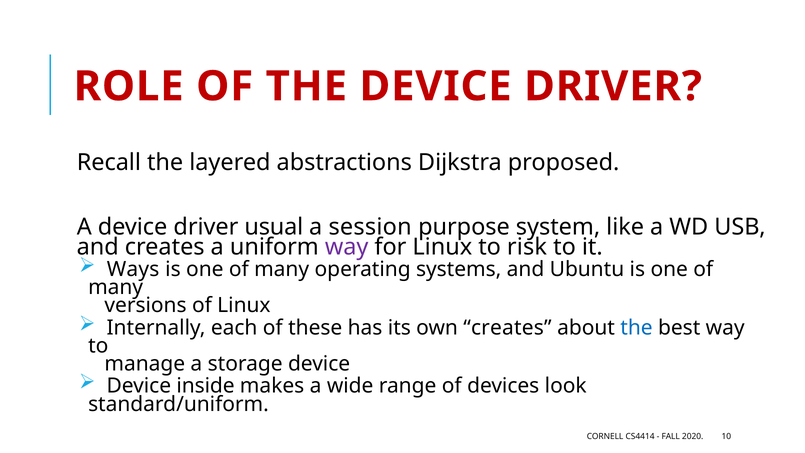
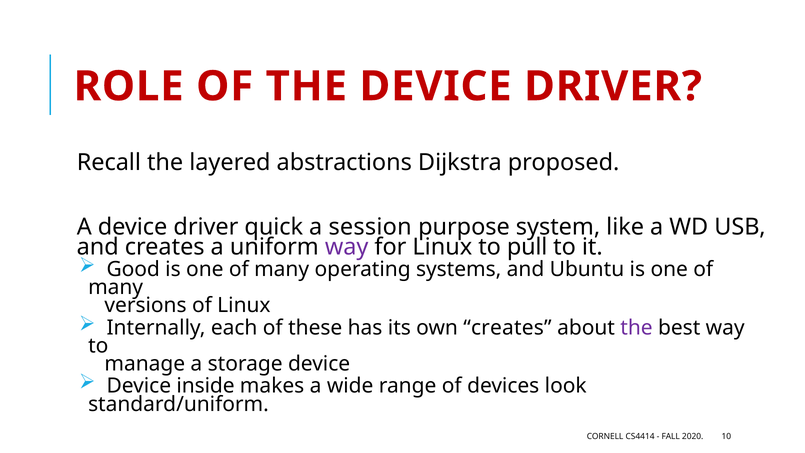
usual: usual -> quick
risk: risk -> pull
Ways: Ways -> Good
the at (637, 327) colour: blue -> purple
